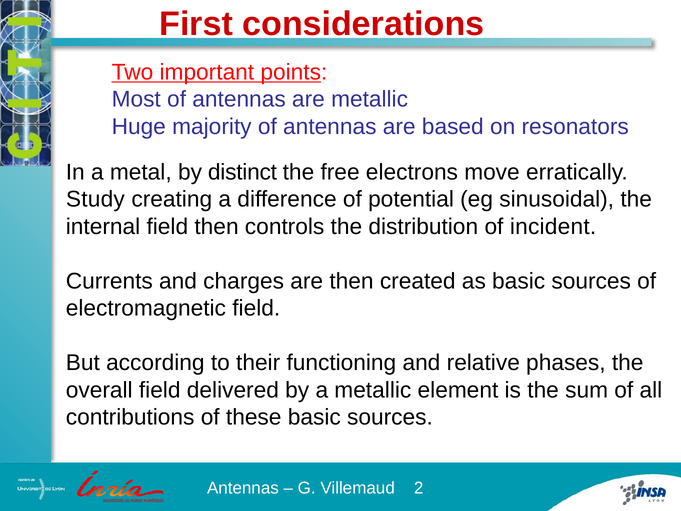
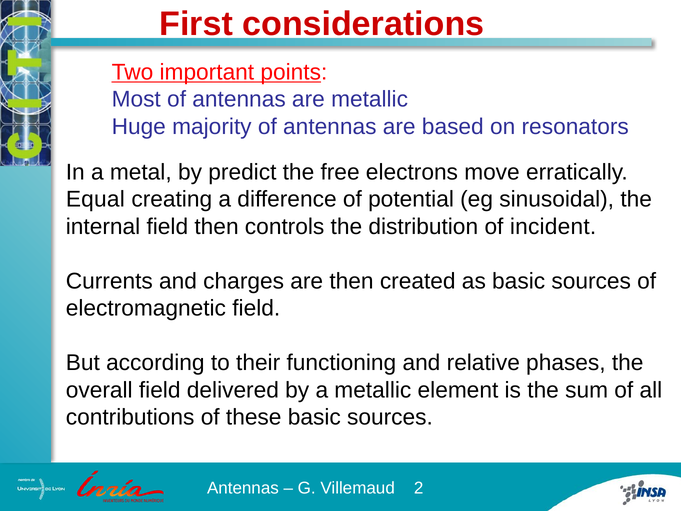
distinct: distinct -> predict
Study: Study -> Equal
